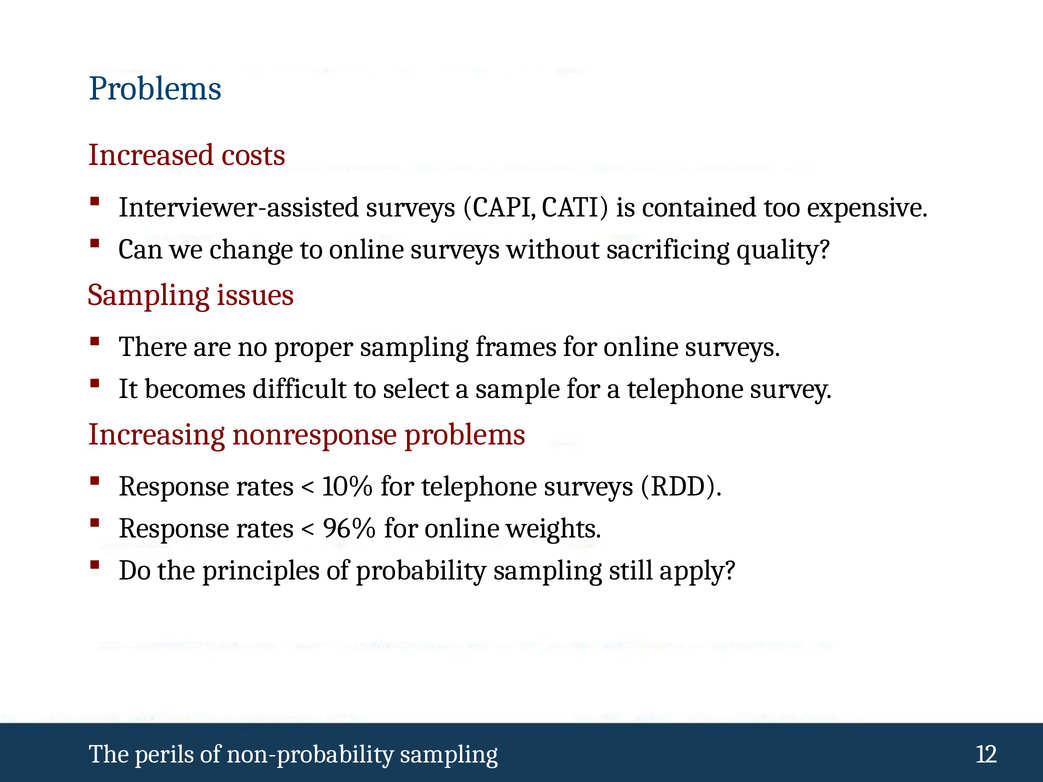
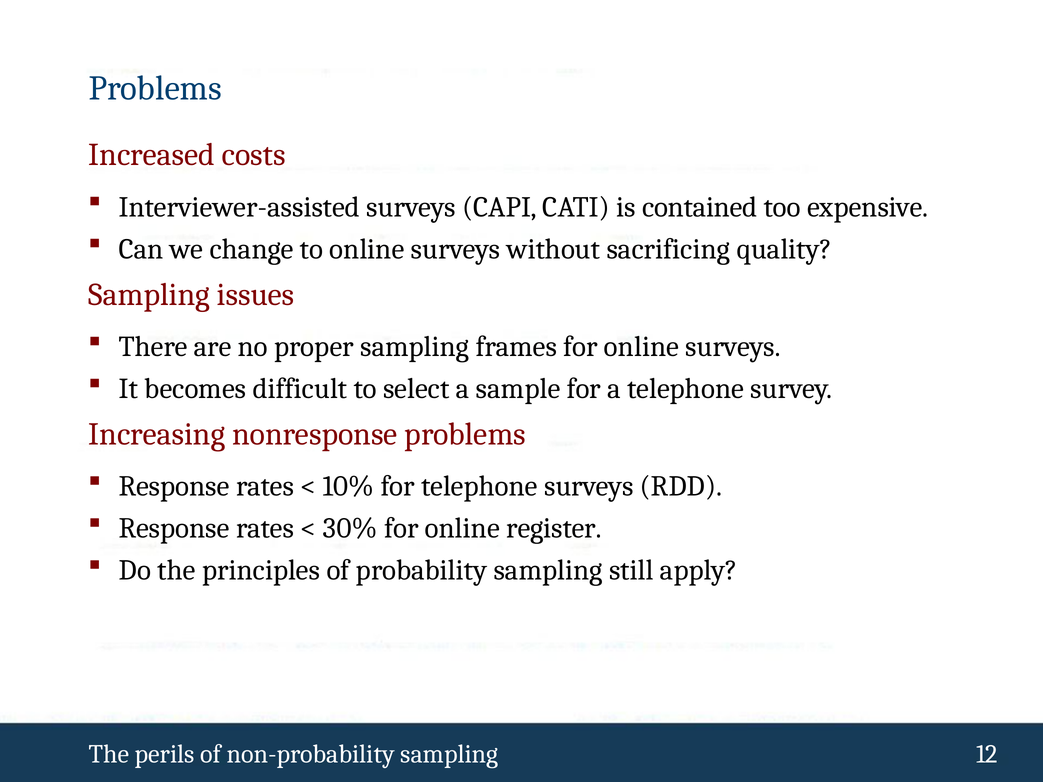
96%: 96% -> 30%
weights: weights -> register
